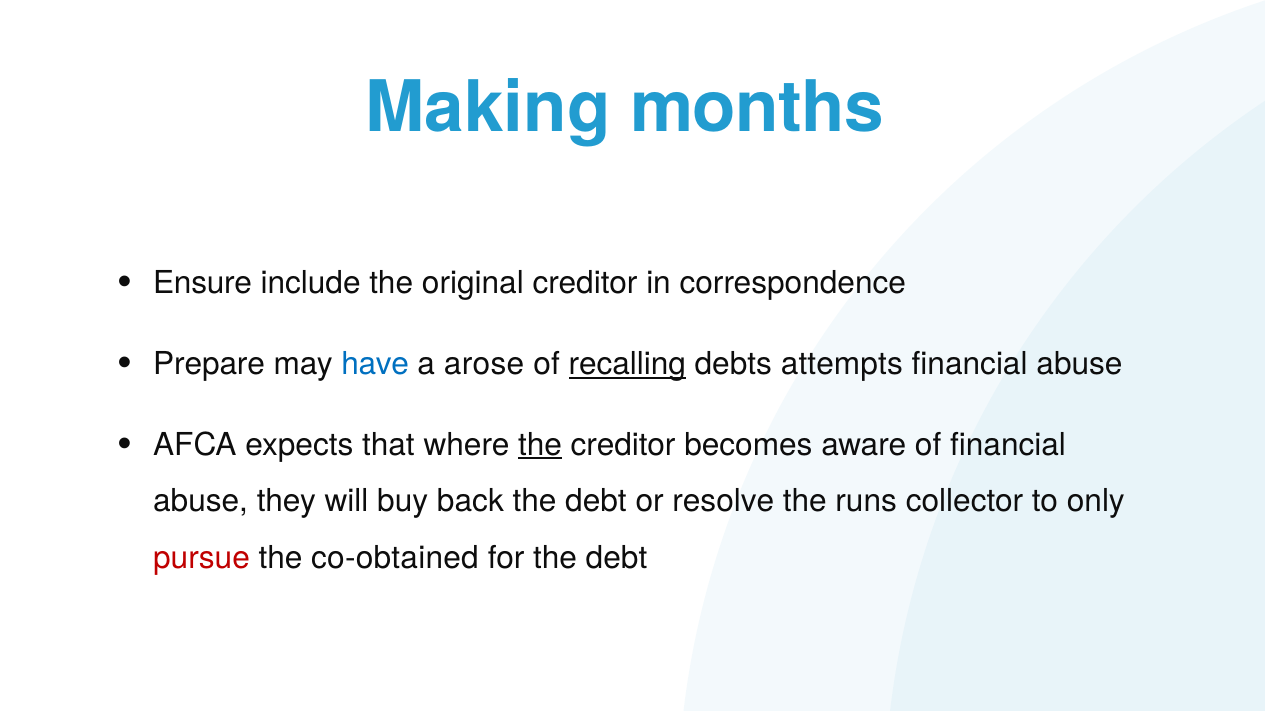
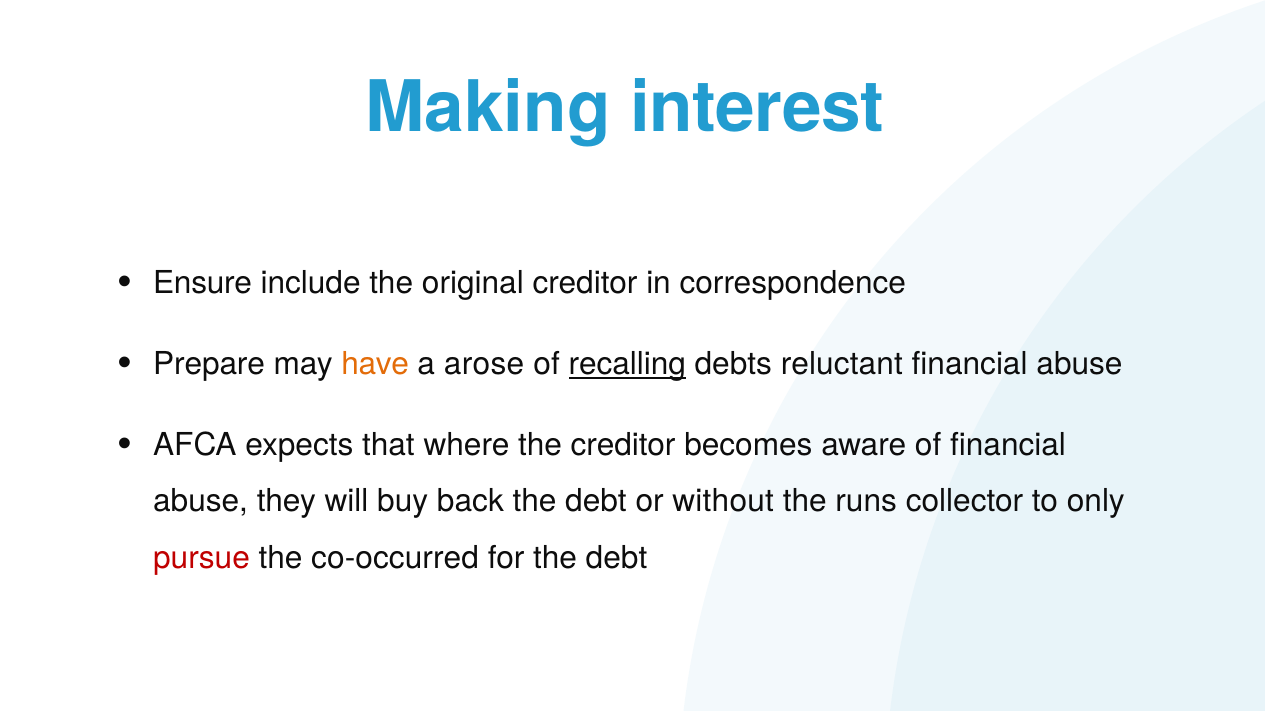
months: months -> interest
have colour: blue -> orange
attempts: attempts -> reluctant
the at (540, 445) underline: present -> none
resolve: resolve -> without
co-obtained: co-obtained -> co-occurred
